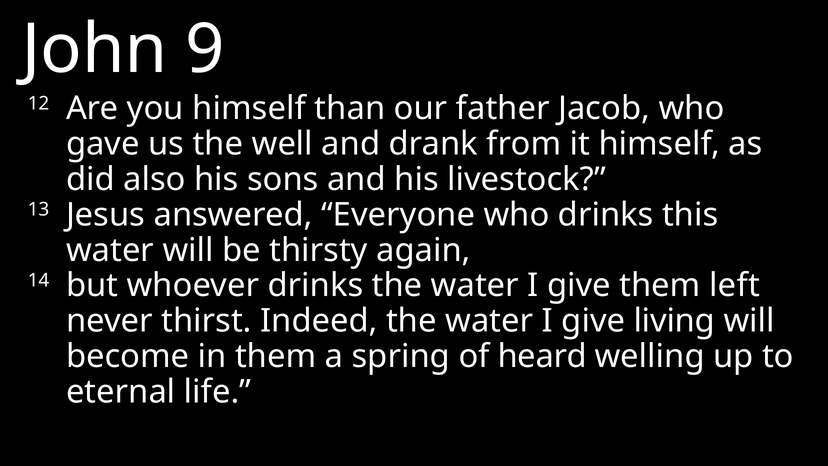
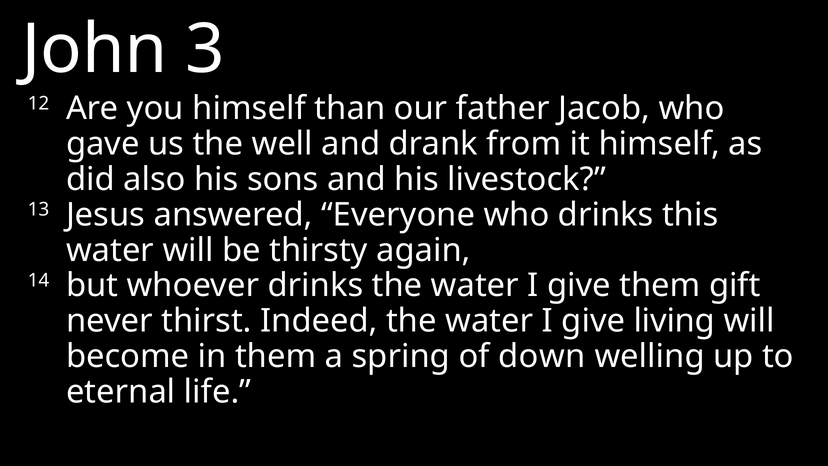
9: 9 -> 3
left: left -> gift
heard: heard -> down
